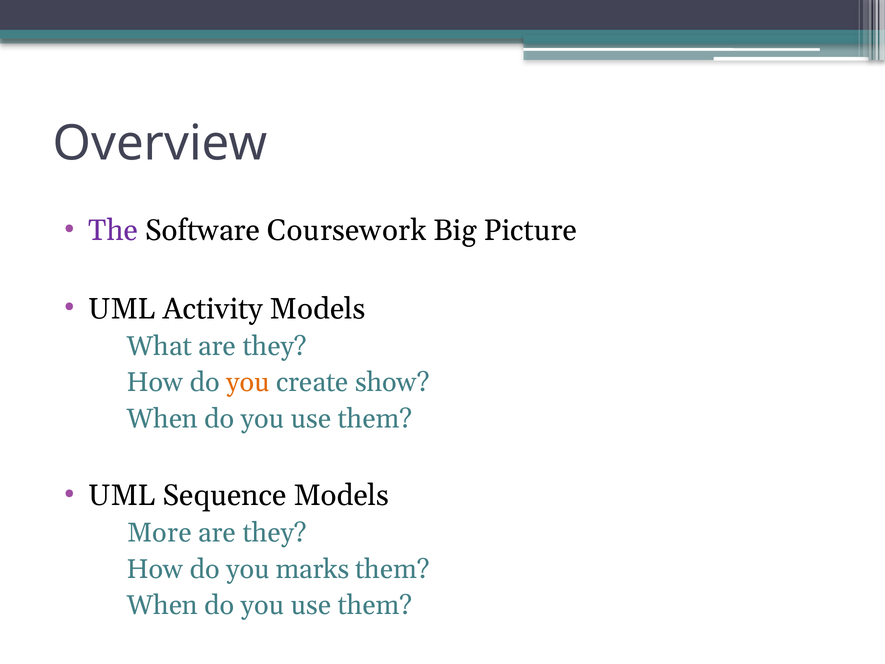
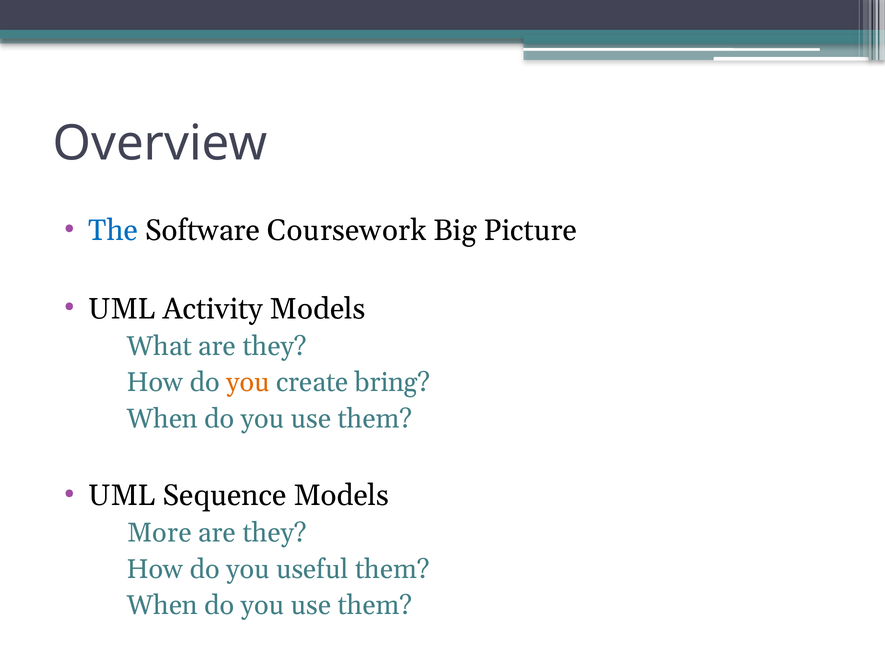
The colour: purple -> blue
show: show -> bring
marks: marks -> useful
